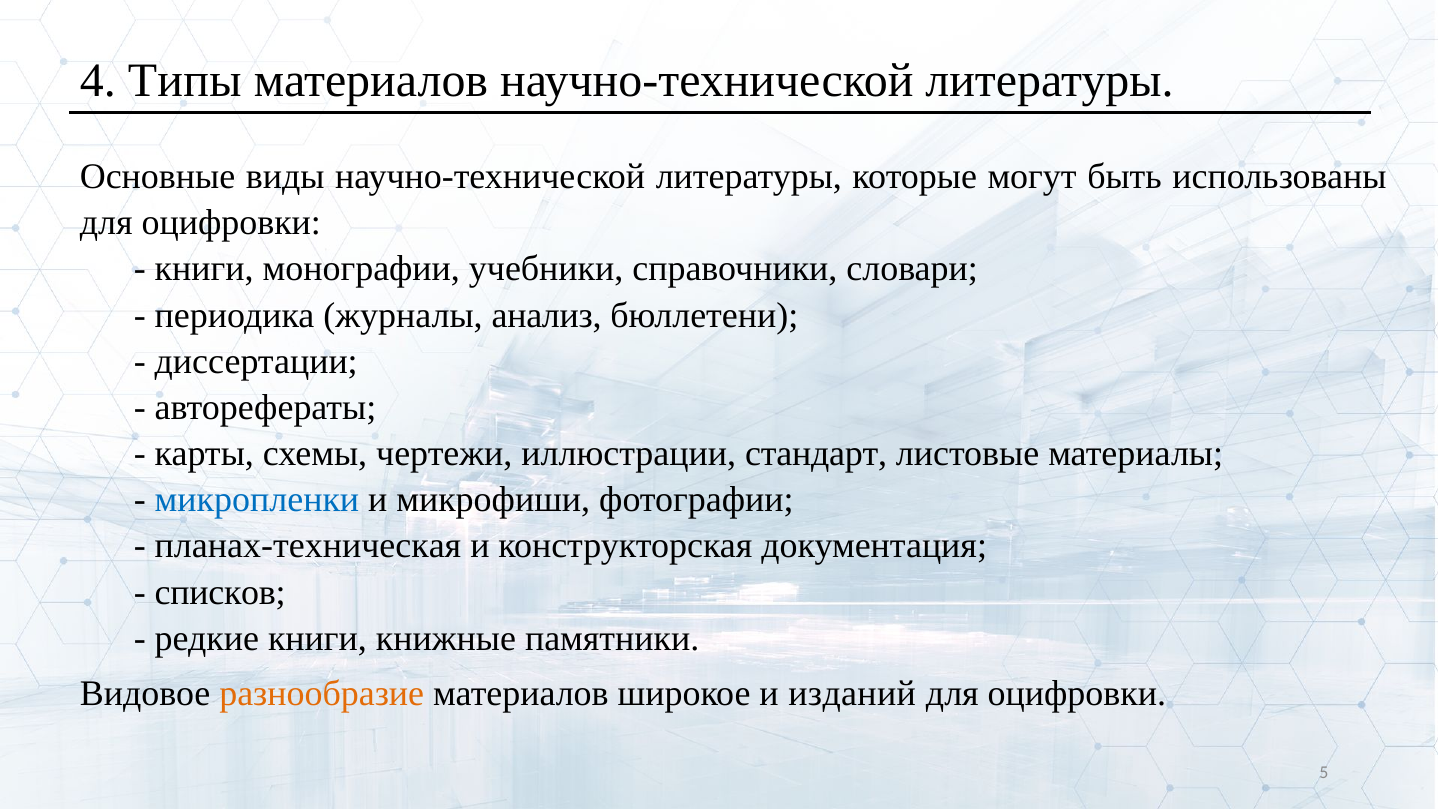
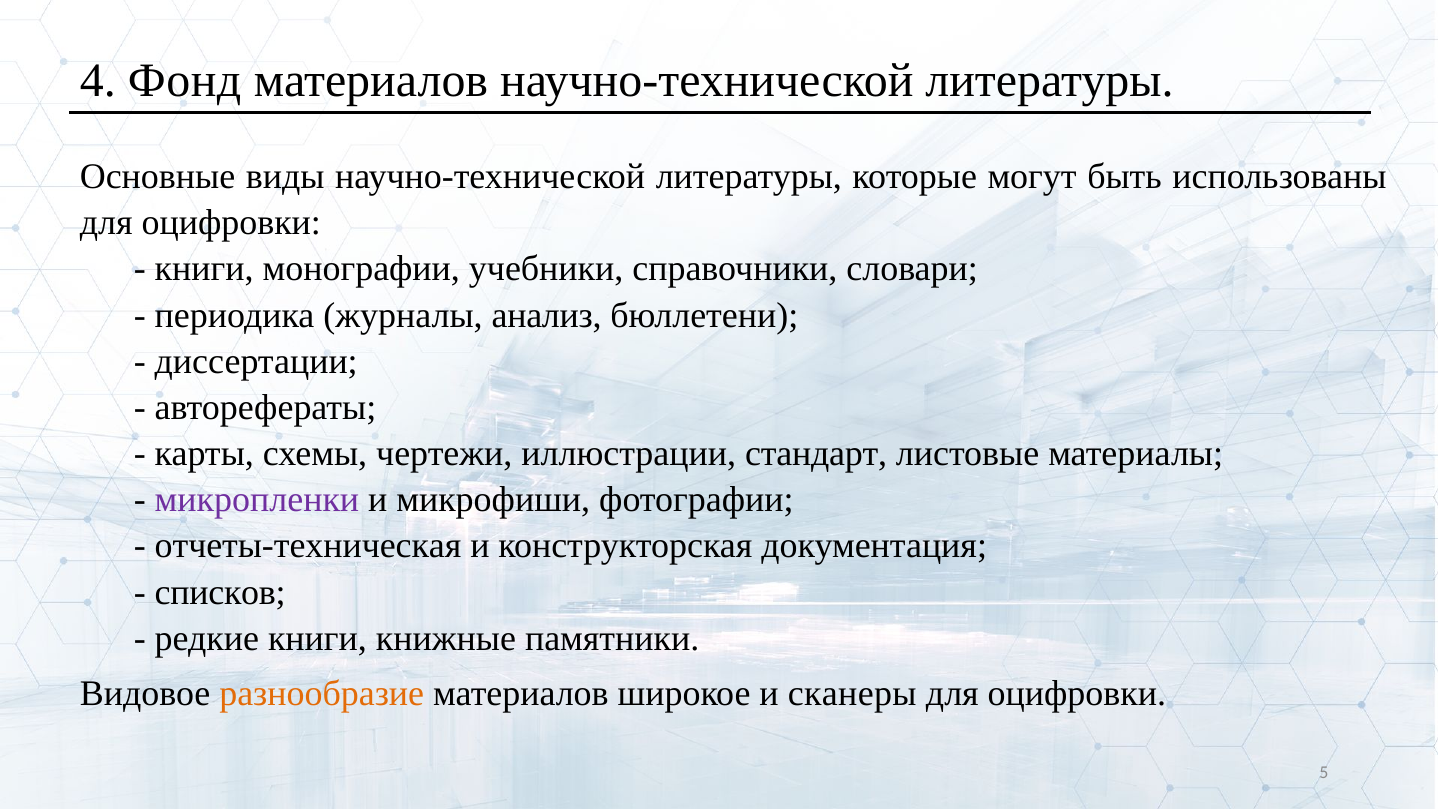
Типы: Типы -> Фонд
микропленки colour: blue -> purple
планах-техническая: планах-техническая -> отчеты-техническая
изданий: изданий -> сканеры
